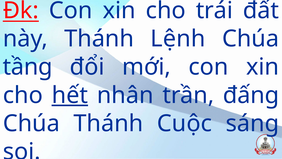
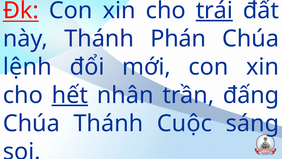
trái underline: none -> present
Lệnh: Lệnh -> Phán
tầng: tầng -> lệnh
